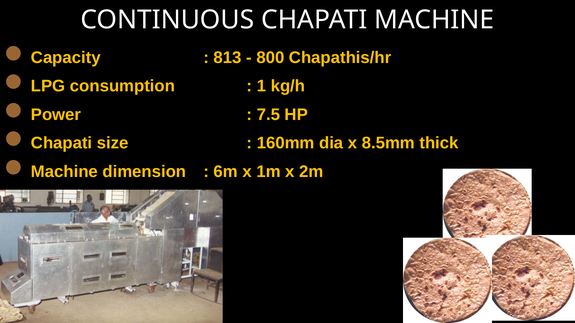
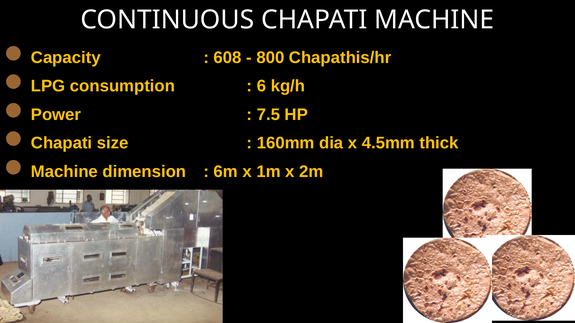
813: 813 -> 608
1: 1 -> 6
8.5mm: 8.5mm -> 4.5mm
